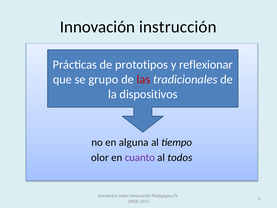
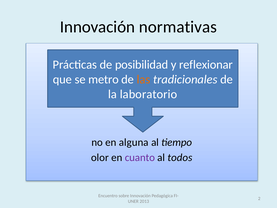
instrucción: instrucción -> normativas
prototipos: prototipos -> posibilidad
grupo: grupo -> metro
las colour: red -> orange
dispositivos: dispositivos -> laboratorio
